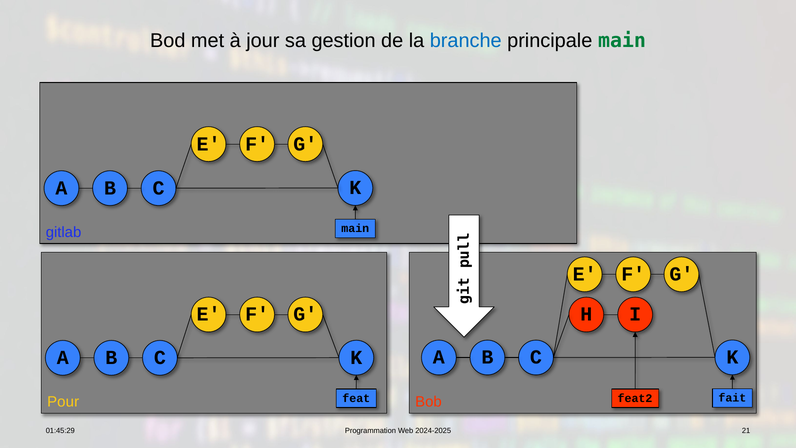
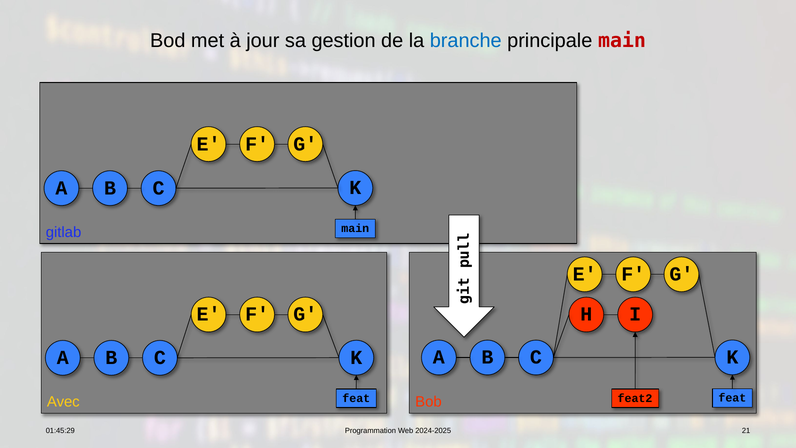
main at (622, 40) colour: green -> red
fait at (732, 398): fait -> feat
Pour: Pour -> Avec
